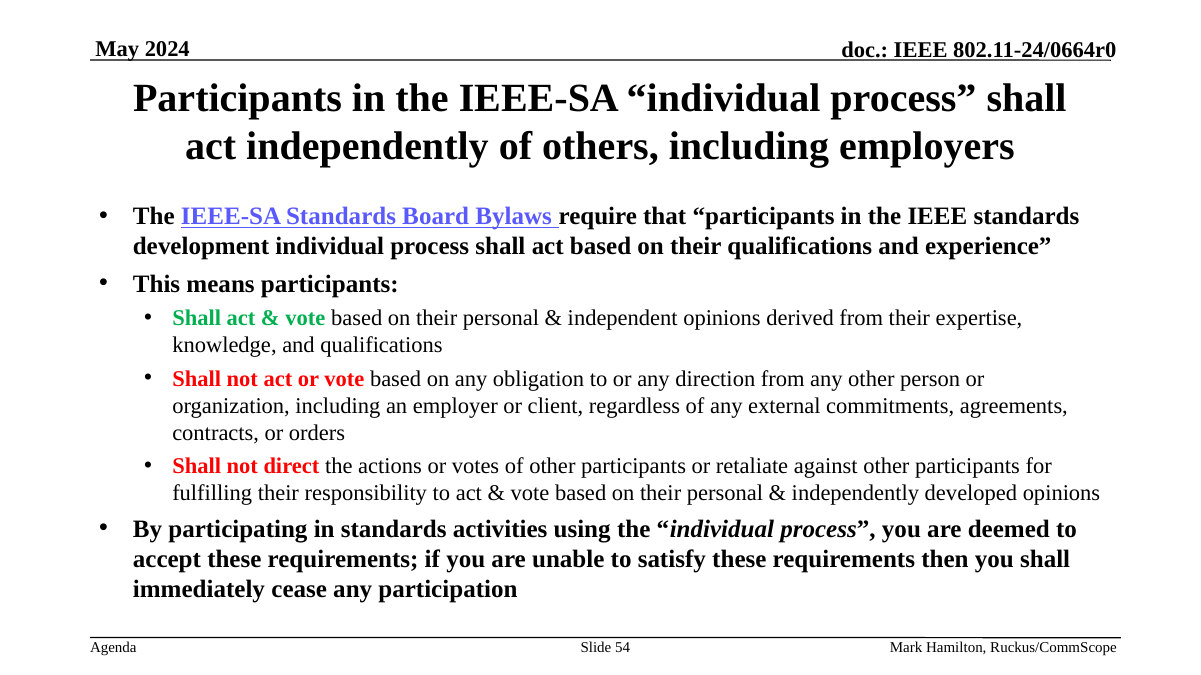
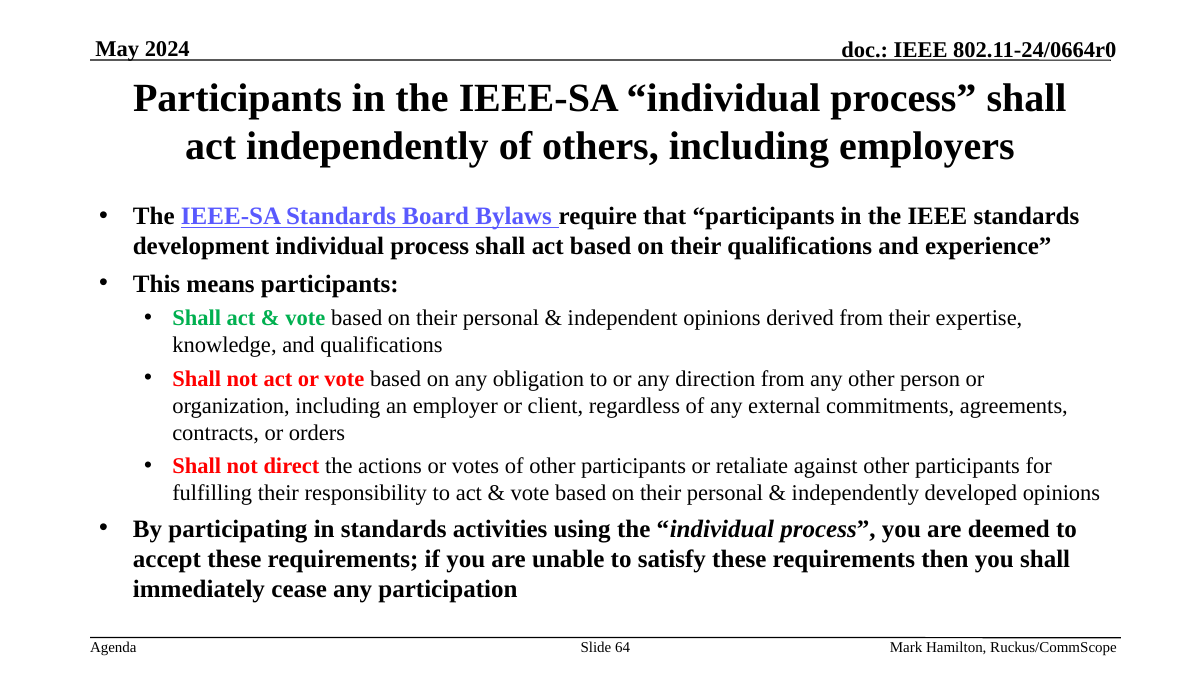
54: 54 -> 64
